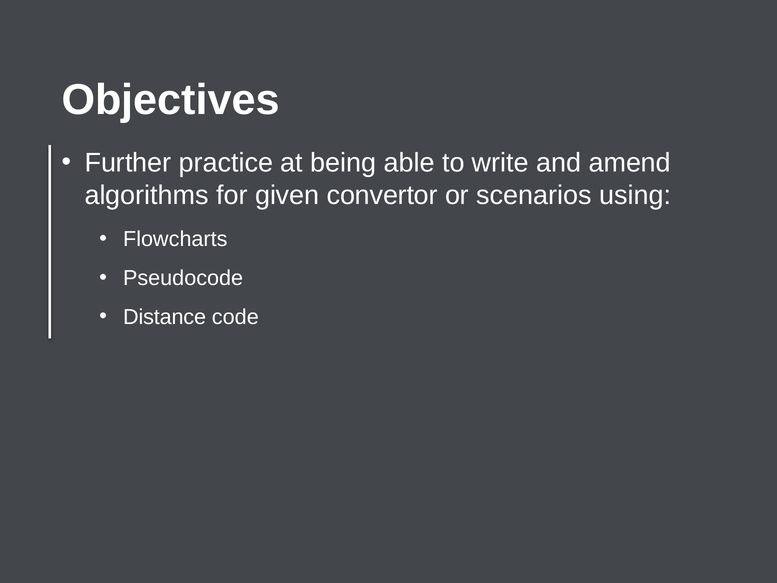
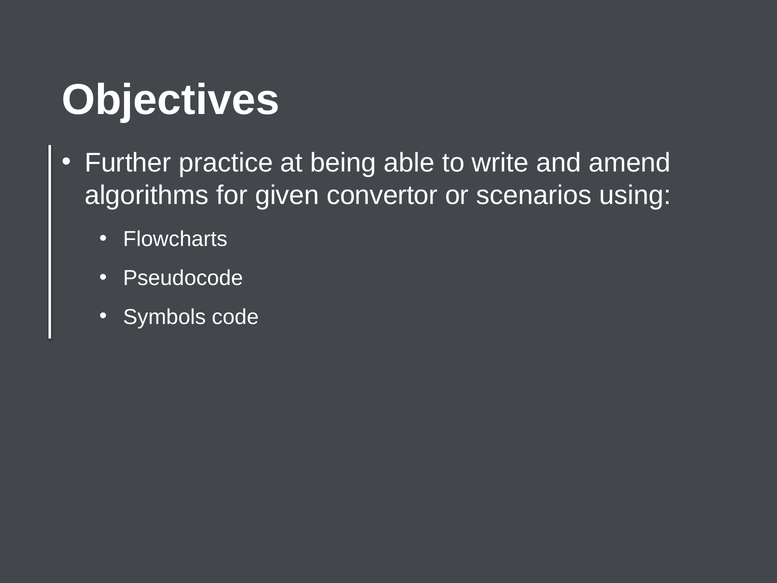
Distance: Distance -> Symbols
